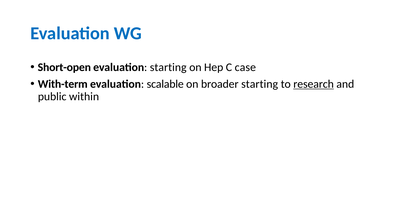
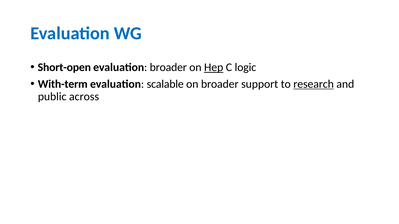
evaluation starting: starting -> broader
Hep underline: none -> present
case: case -> logic
broader starting: starting -> support
within: within -> across
